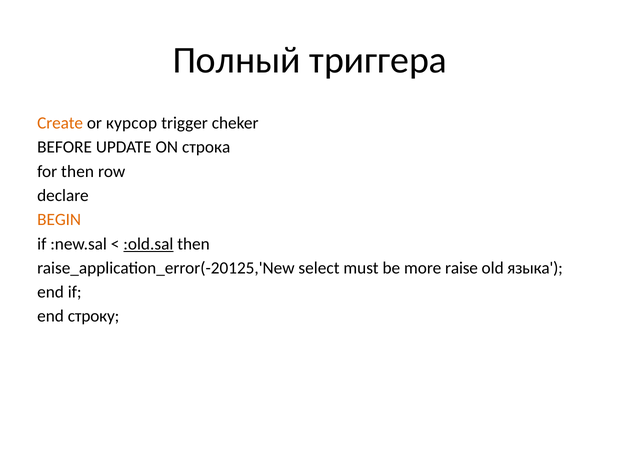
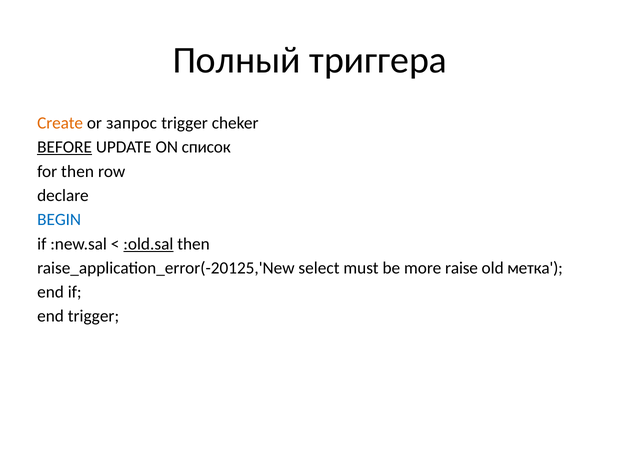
курсор: курсор -> запрос
BEFORE underline: none -> present
строка: строка -> список
BEGIN colour: orange -> blue
языка: языка -> метка
end строку: строку -> trigger
